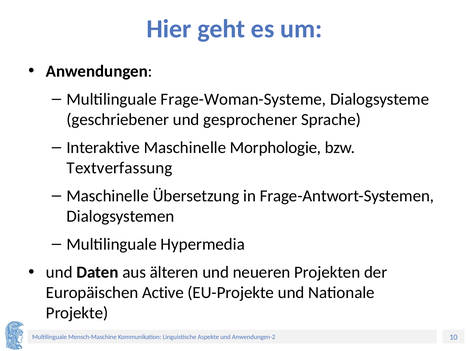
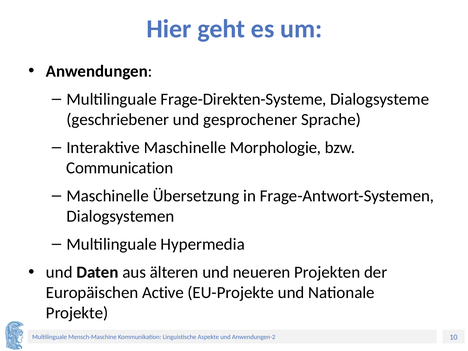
Frage-Woman-Systeme: Frage-Woman-Systeme -> Frage-Direkten-Systeme
Textverfassung: Textverfassung -> Communication
